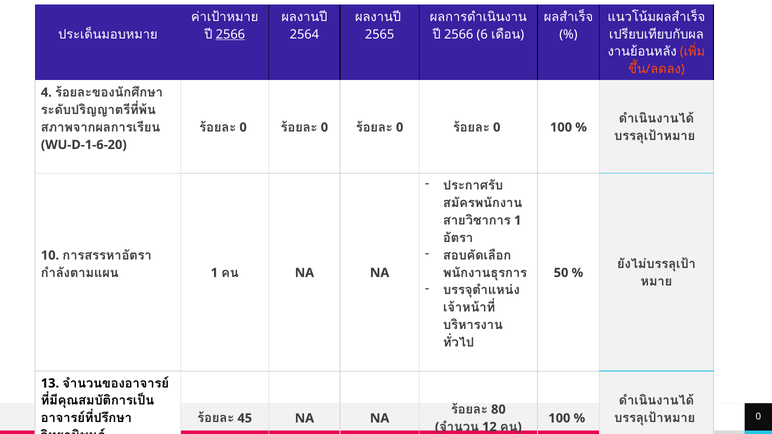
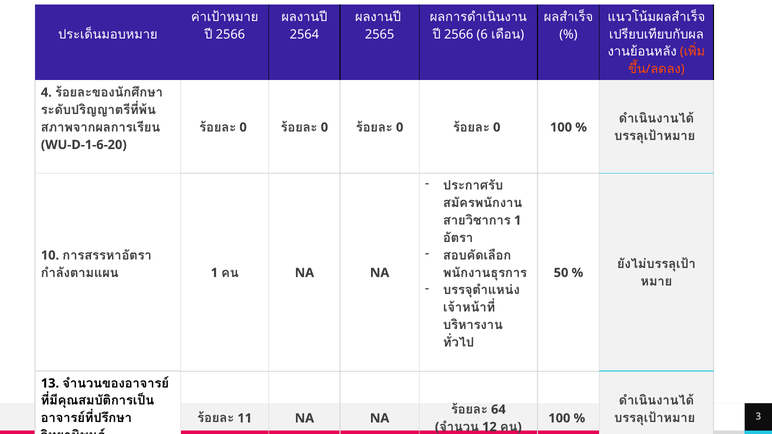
2566 at (230, 34) underline: present -> none
80: 80 -> 64
45: 45 -> 11
0 at (758, 417): 0 -> 3
